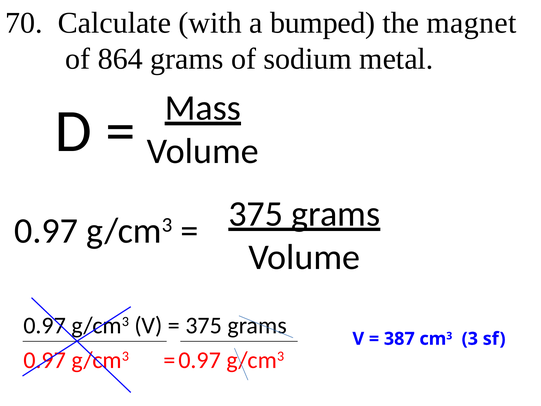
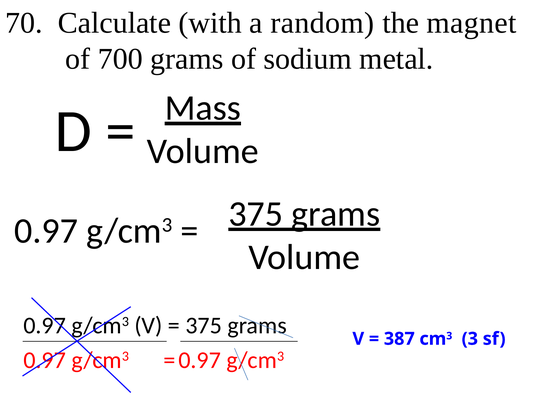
bumped: bumped -> random
864: 864 -> 700
